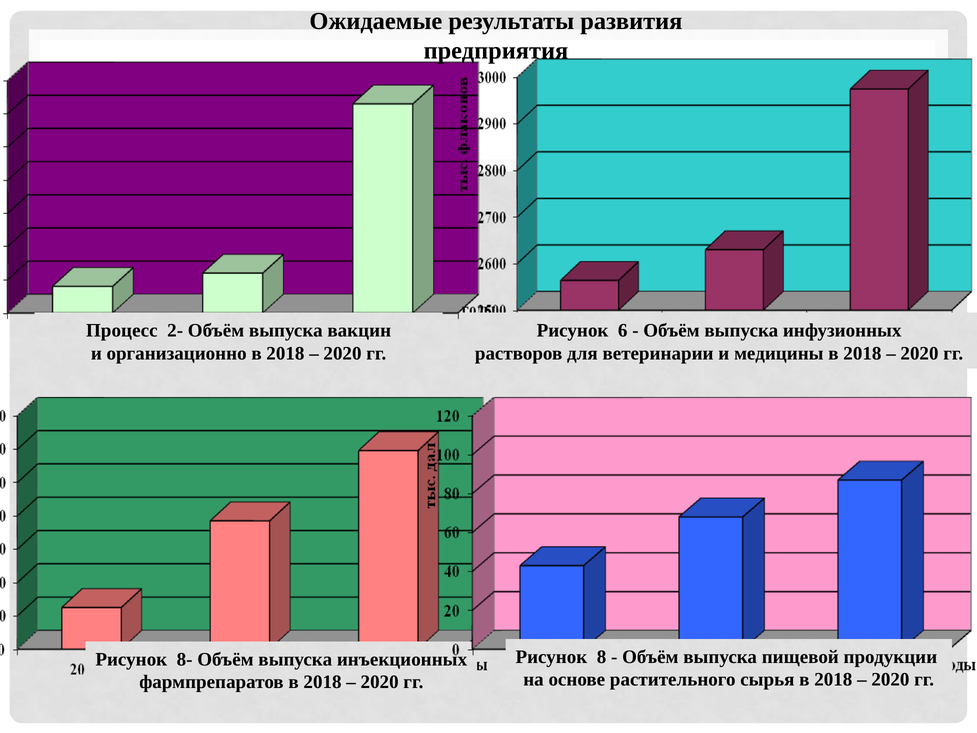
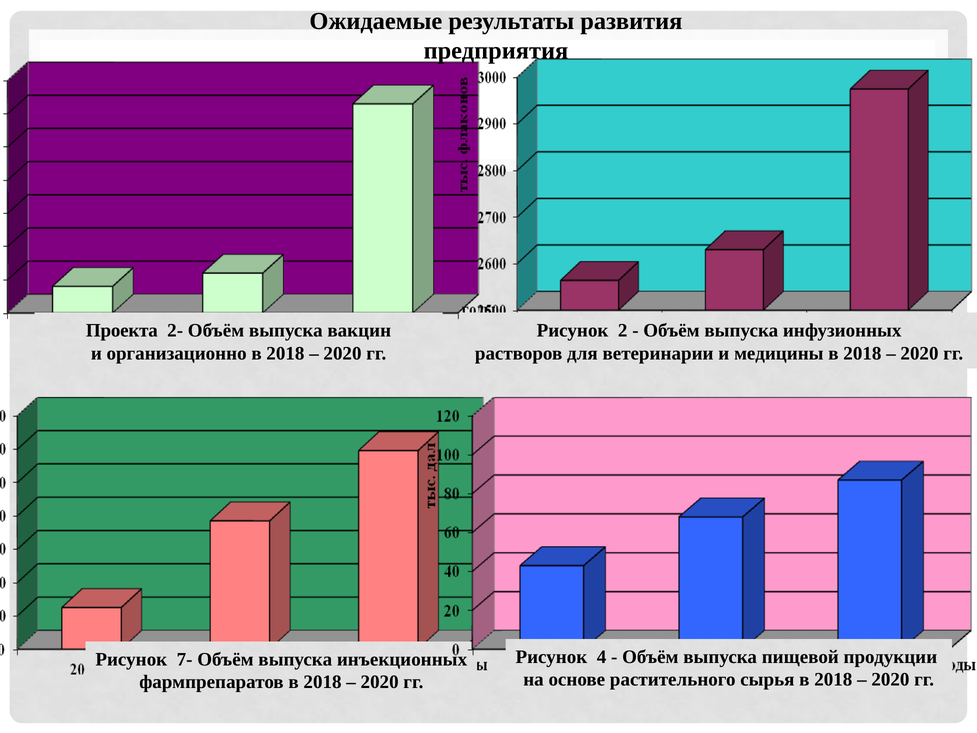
Процесс: Процесс -> Проекта
6: 6 -> 2
8: 8 -> 4
8-: 8- -> 7-
